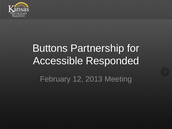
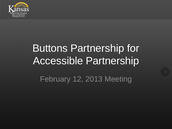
Accessible Responded: Responded -> Partnership
